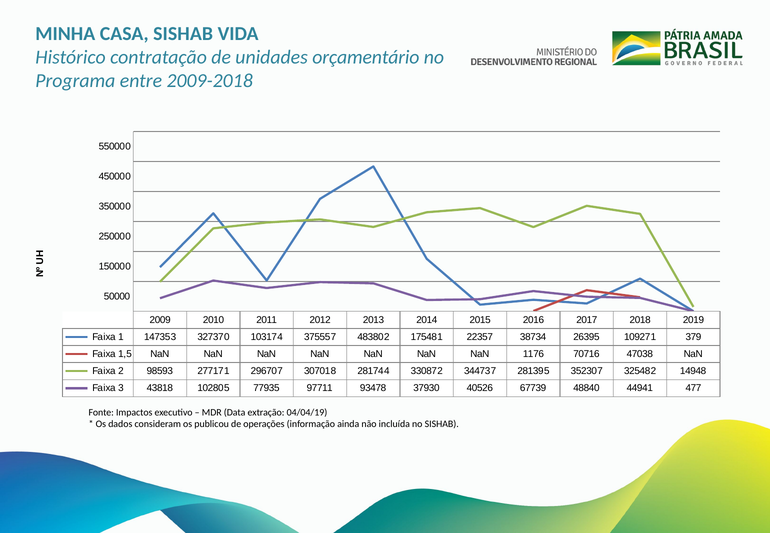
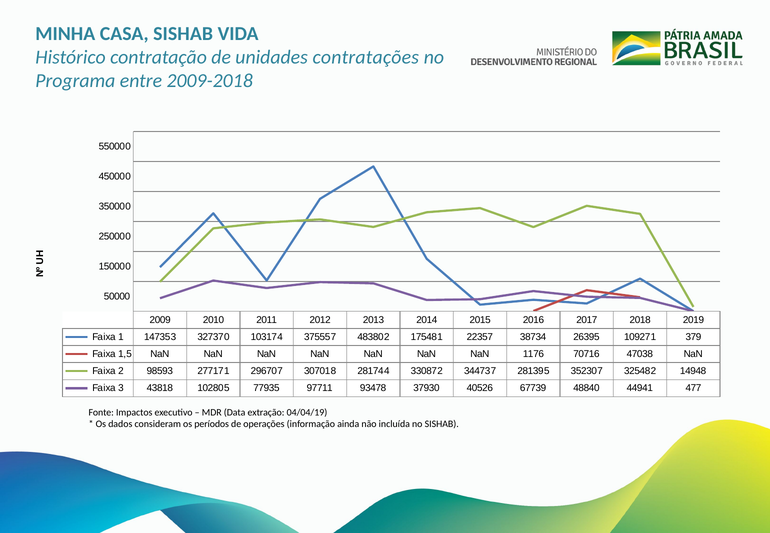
orçamentário: orçamentário -> contratações
publicou: publicou -> períodos
